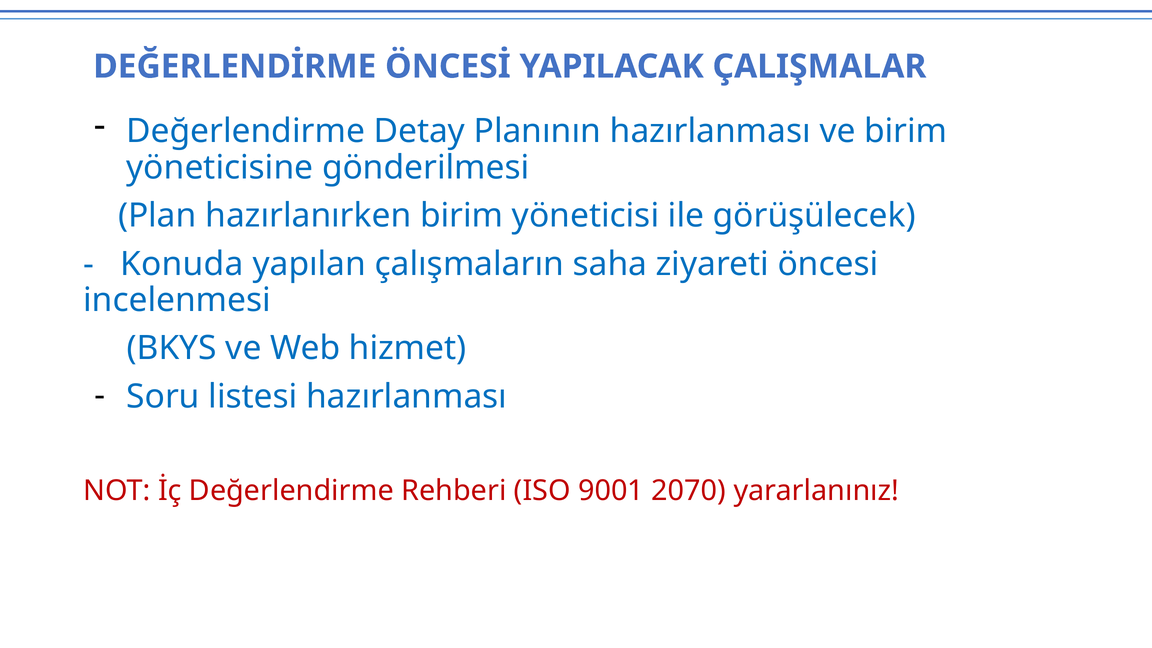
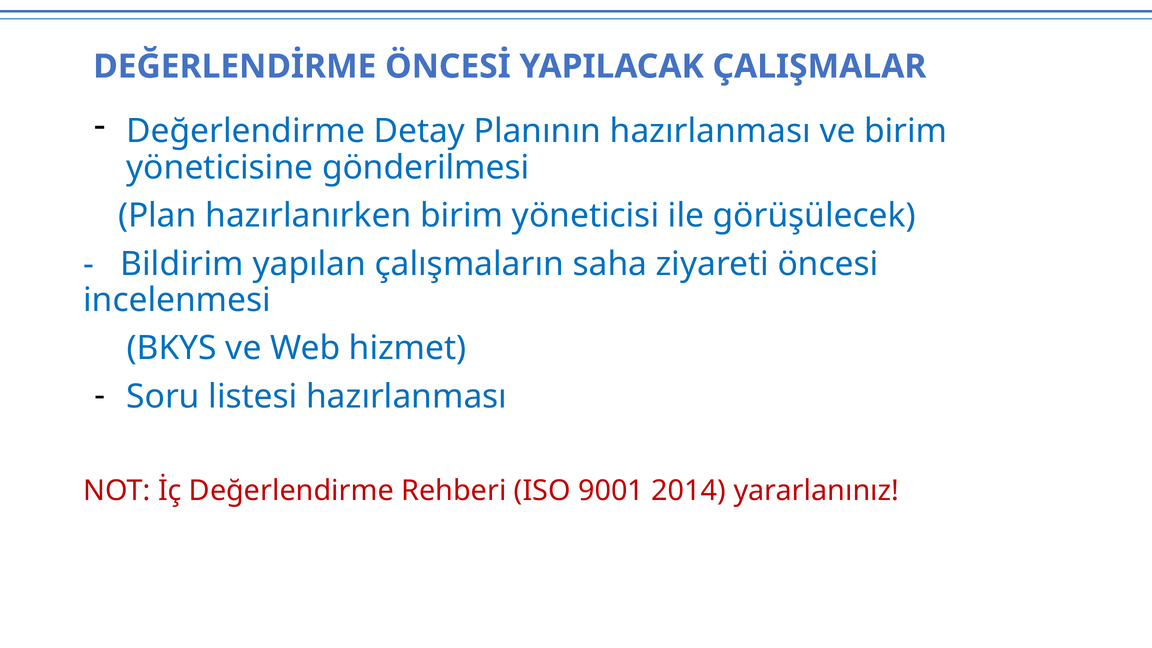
Konuda: Konuda -> Bildirim
2070: 2070 -> 2014
